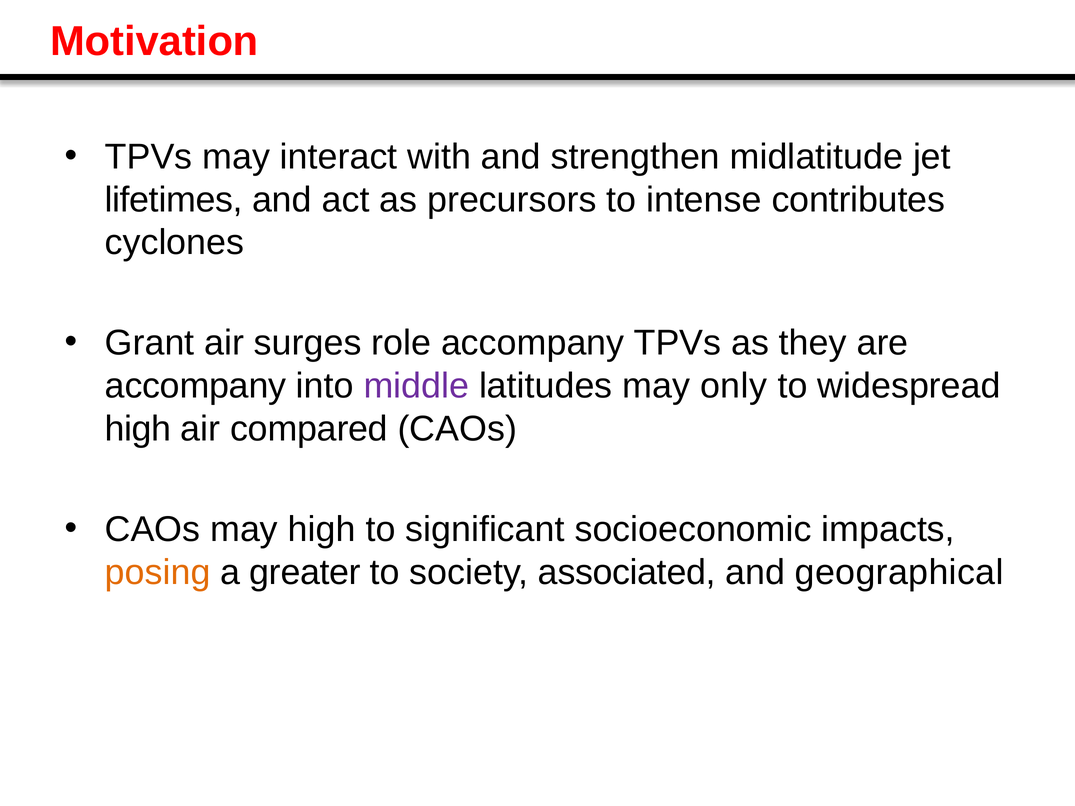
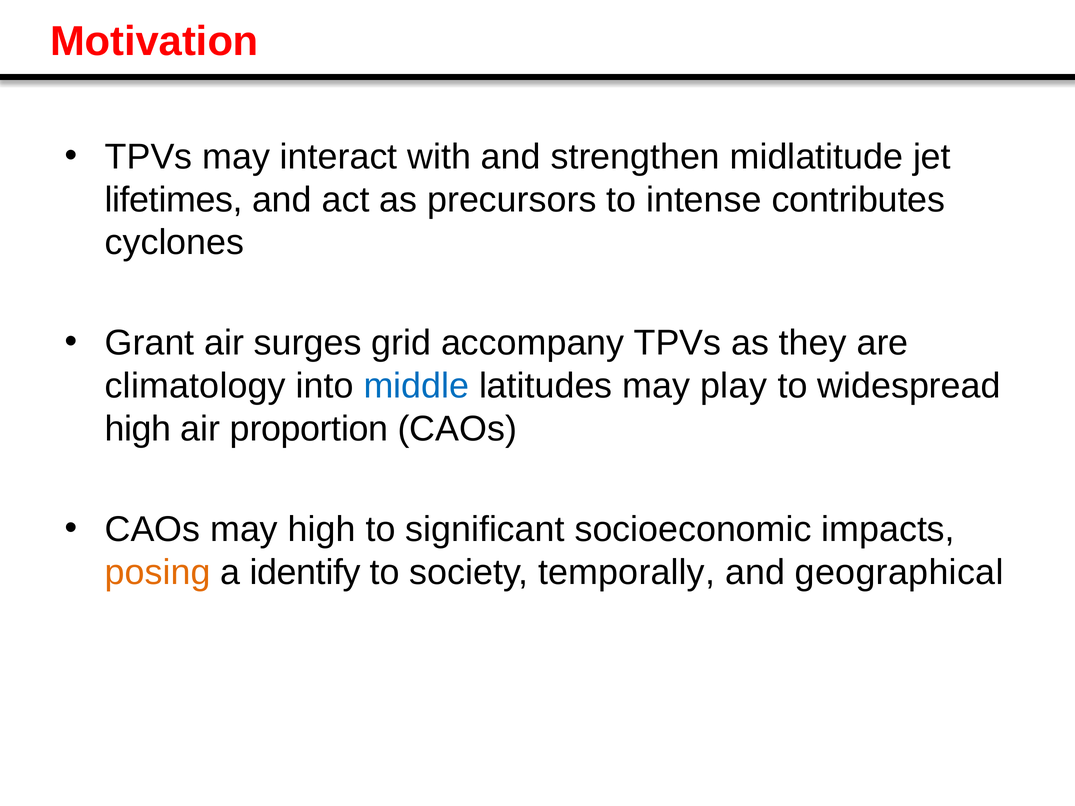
role: role -> grid
accompany at (196, 386): accompany -> climatology
middle colour: purple -> blue
only: only -> play
compared: compared -> proportion
greater: greater -> identify
associated: associated -> temporally
